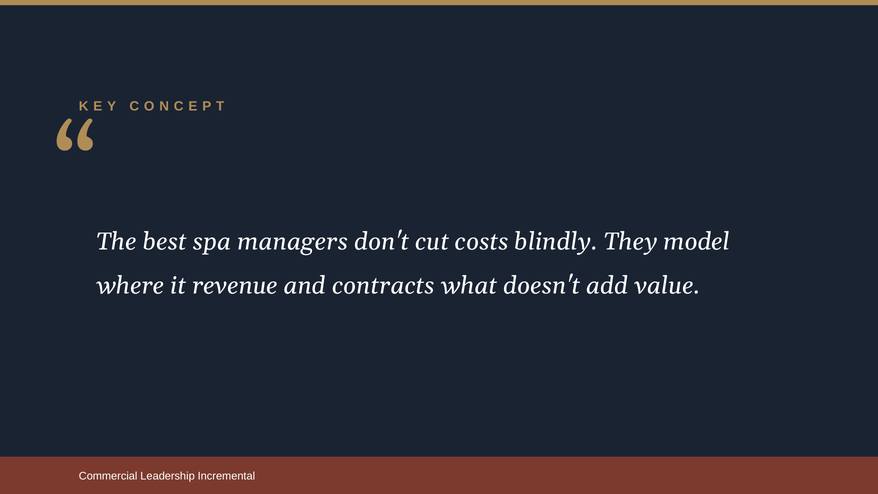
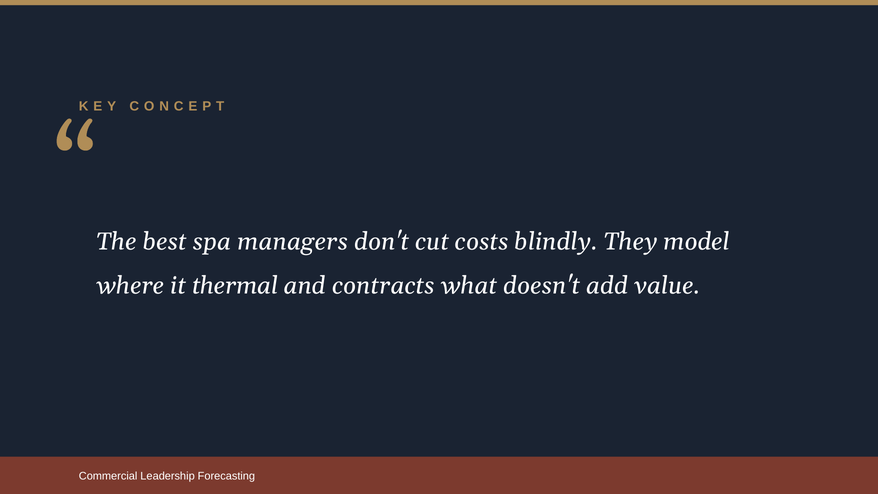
revenue: revenue -> thermal
Incremental: Incremental -> Forecasting
